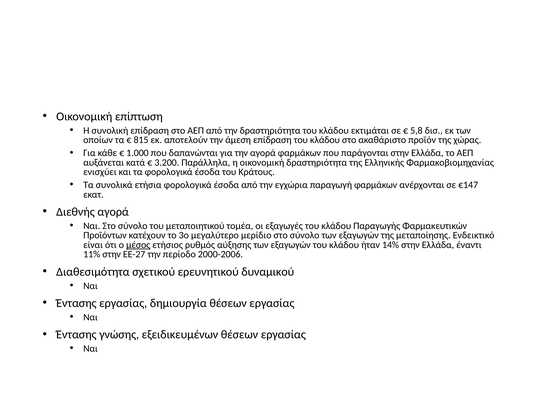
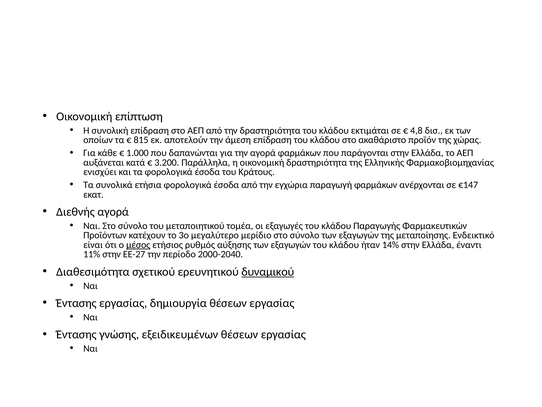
5,8: 5,8 -> 4,8
2000-2006: 2000-2006 -> 2000-2040
δυναμικού underline: none -> present
